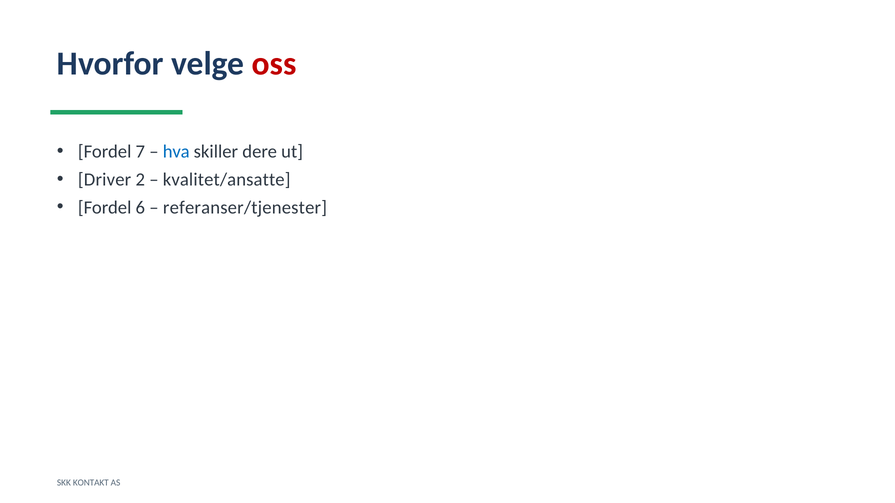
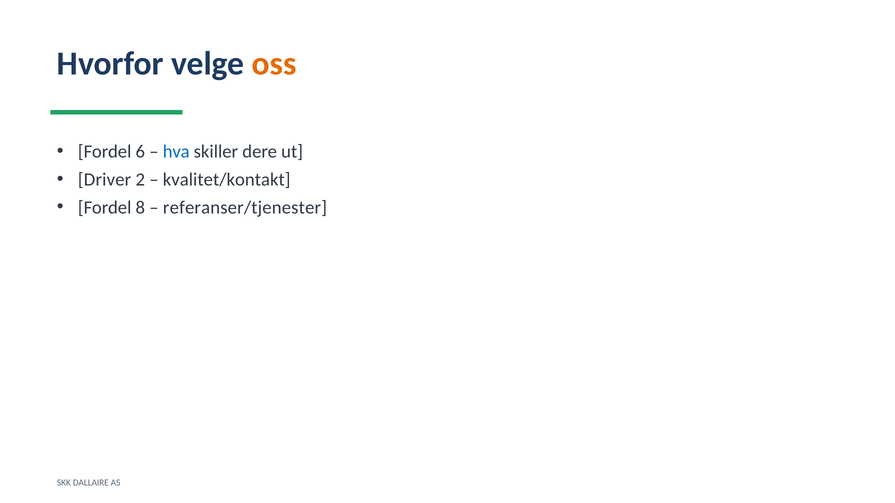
oss colour: red -> orange
7: 7 -> 6
kvalitet/ansatte: kvalitet/ansatte -> kvalitet/kontakt
6: 6 -> 8
KONTAKT: KONTAKT -> DALLAIRE
